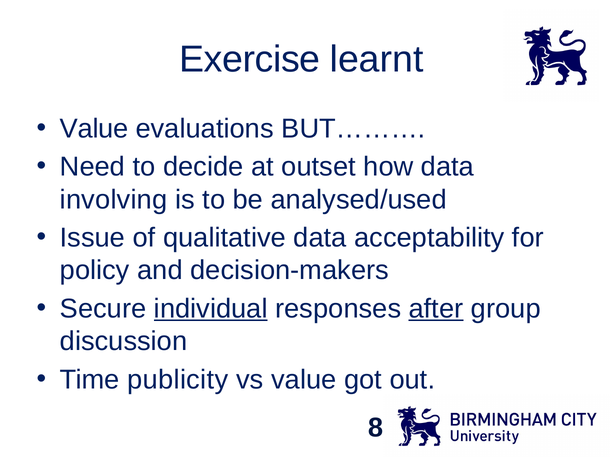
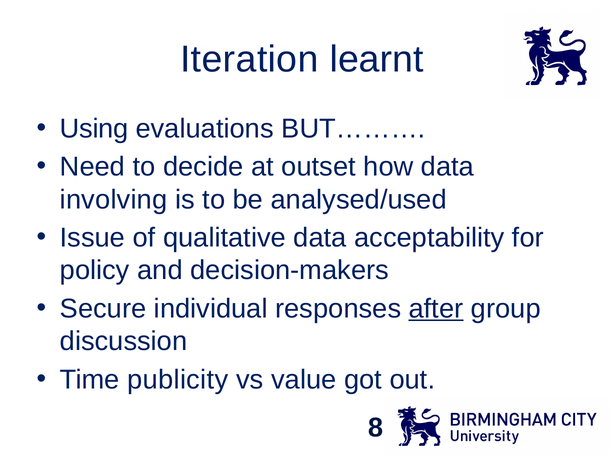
Exercise: Exercise -> Iteration
Value at (94, 129): Value -> Using
individual underline: present -> none
